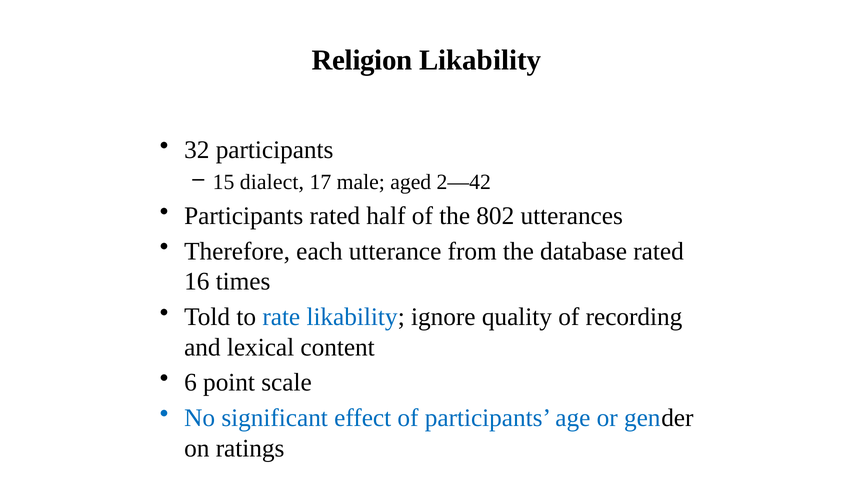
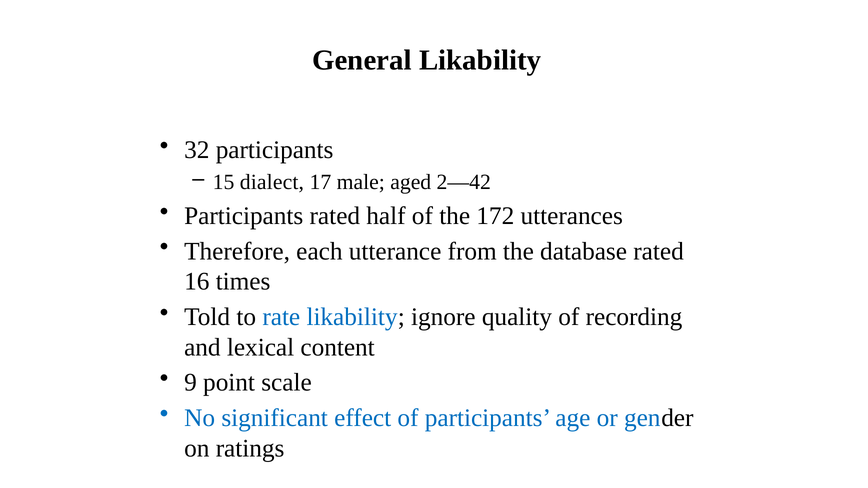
Religion: Religion -> General
802: 802 -> 172
6: 6 -> 9
